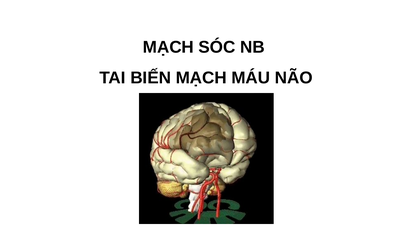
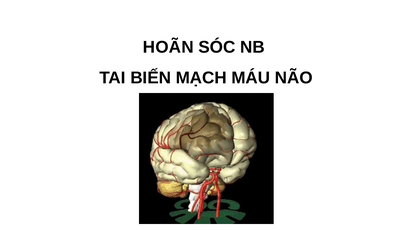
MẠCH at (168, 47): MẠCH -> HOÃN
